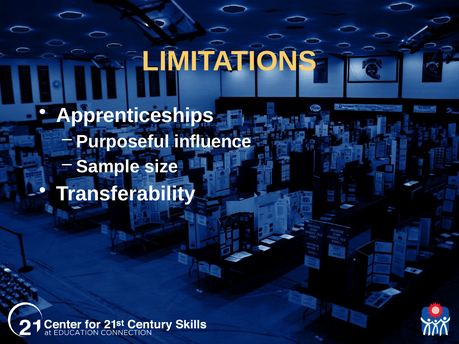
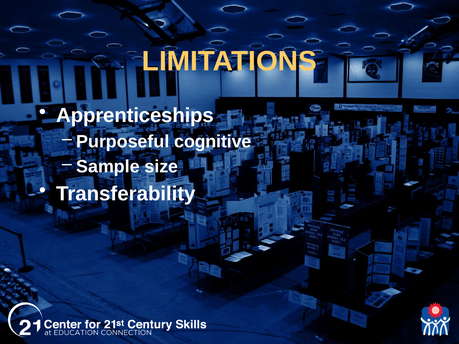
influence: influence -> cognitive
